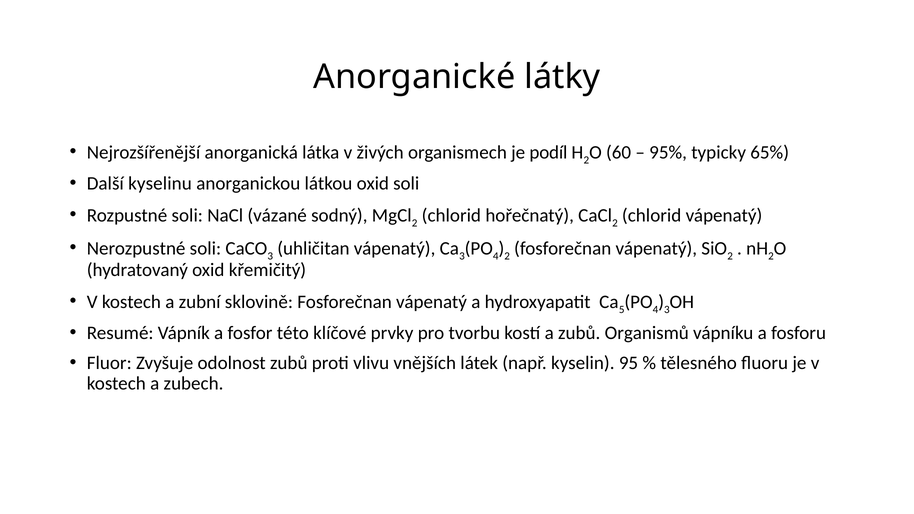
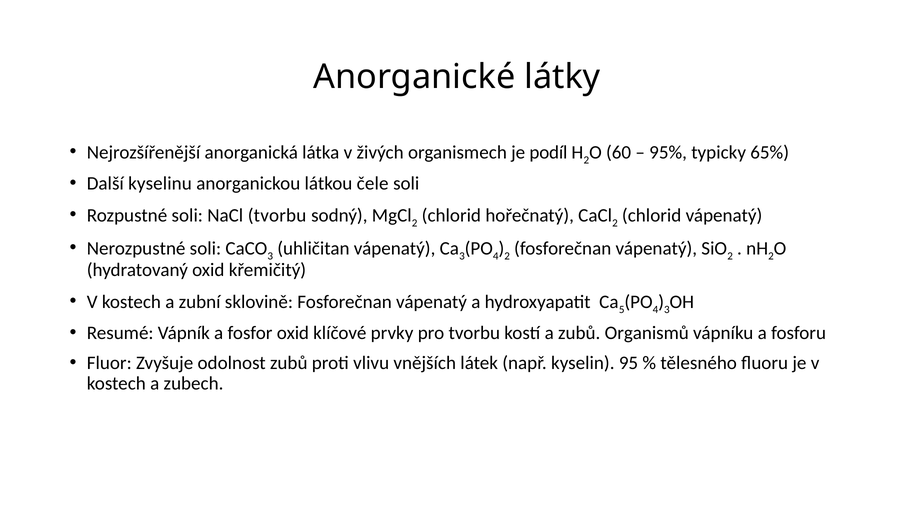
látkou oxid: oxid -> čele
NaCl vázané: vázané -> tvorbu
fosfor této: této -> oxid
